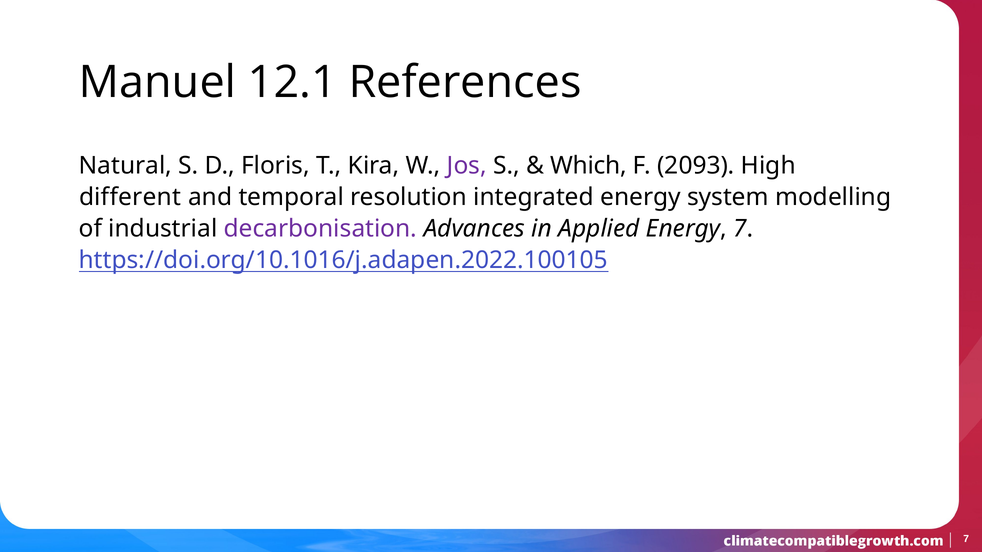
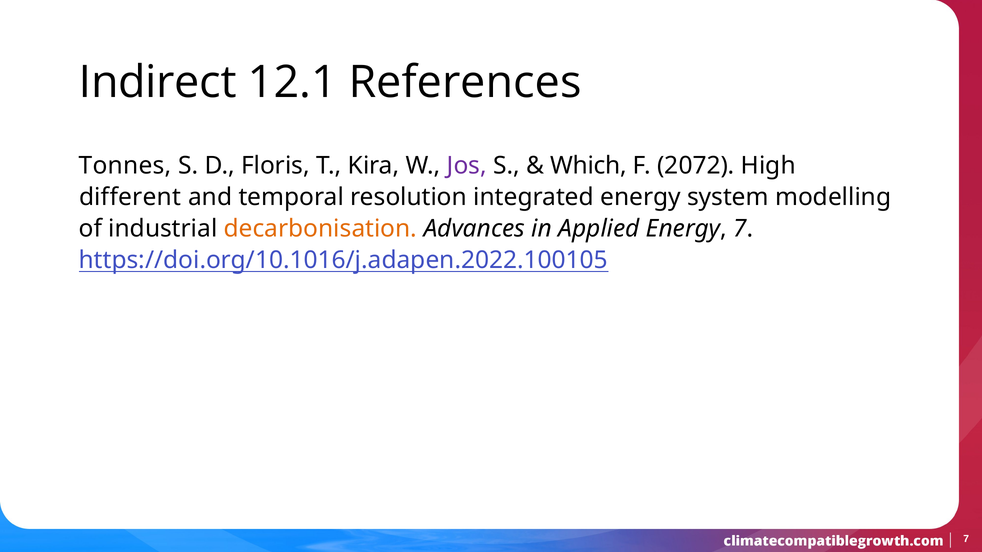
Manuel: Manuel -> Indirect
Natural: Natural -> Tonnes
2093: 2093 -> 2072
decarbonisation colour: purple -> orange
